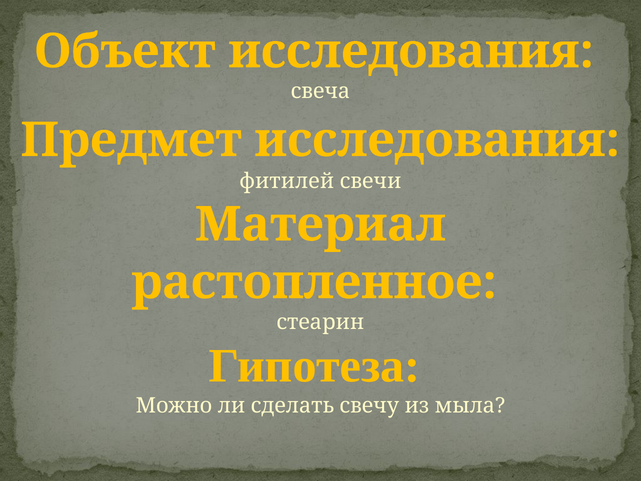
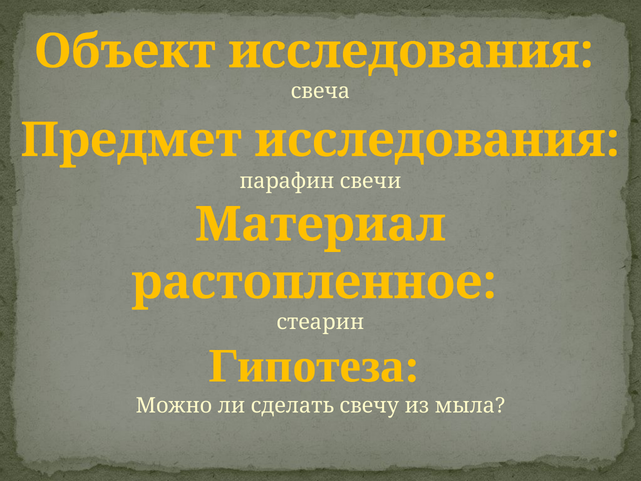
фитилей: фитилей -> парафин
